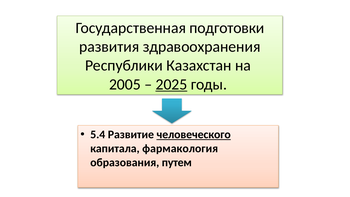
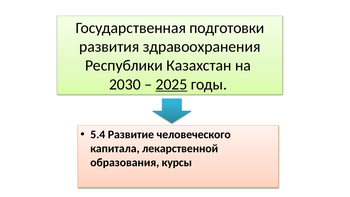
2005: 2005 -> 2030
человеческого underline: present -> none
фармакология: фармакология -> лекарственной
путем: путем -> курсы
